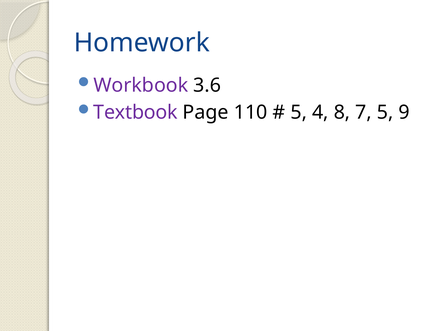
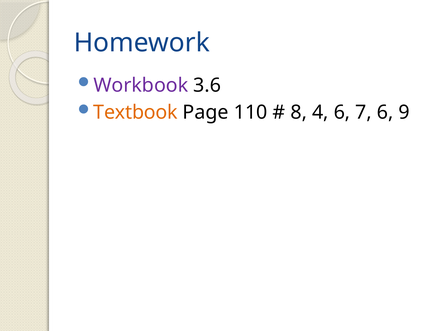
Textbook colour: purple -> orange
5 at (299, 113): 5 -> 8
4 8: 8 -> 6
7 5: 5 -> 6
